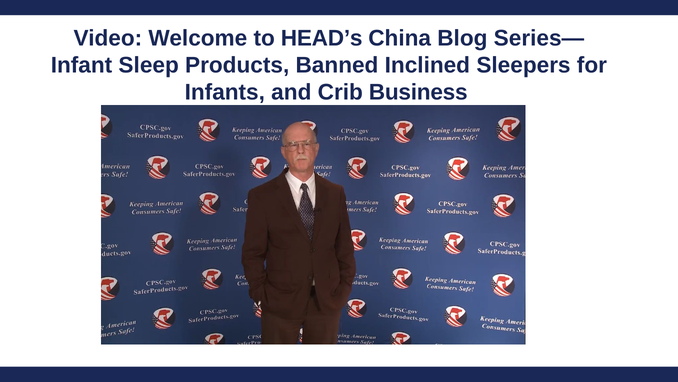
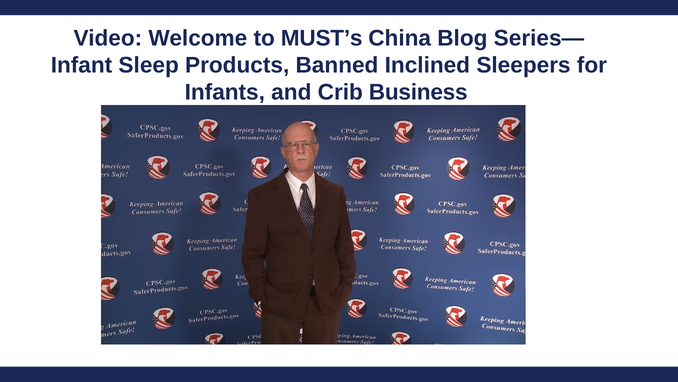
HEAD’s: HEAD’s -> MUST’s
